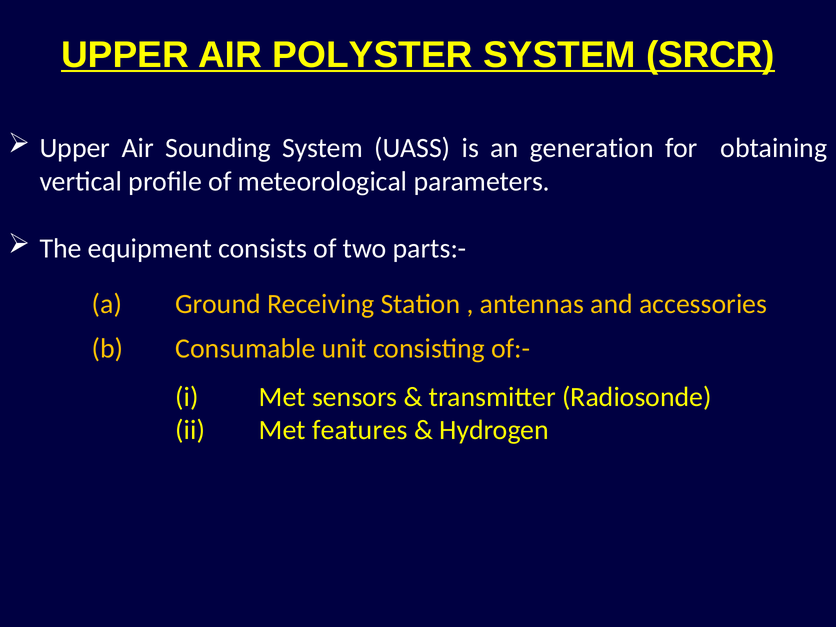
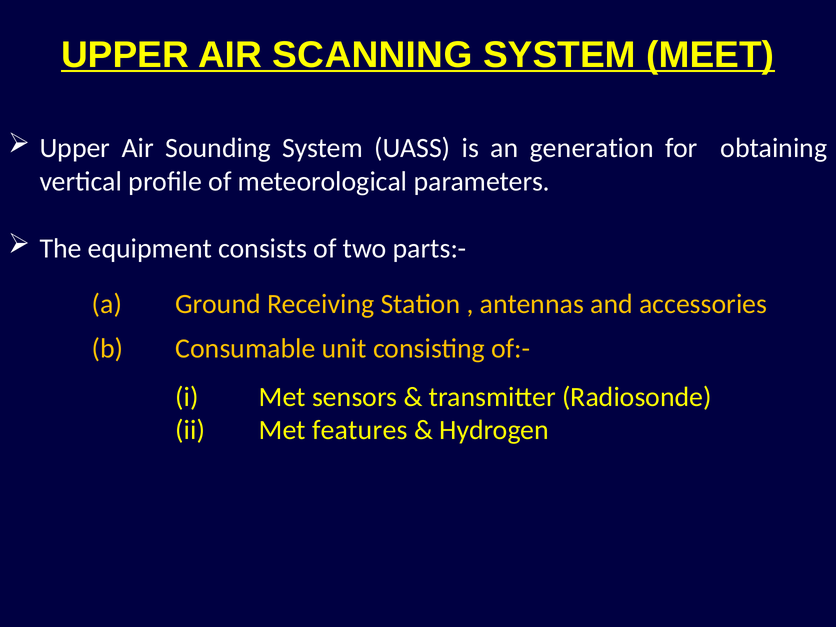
POLYSTER: POLYSTER -> SCANNING
SRCR: SRCR -> MEET
